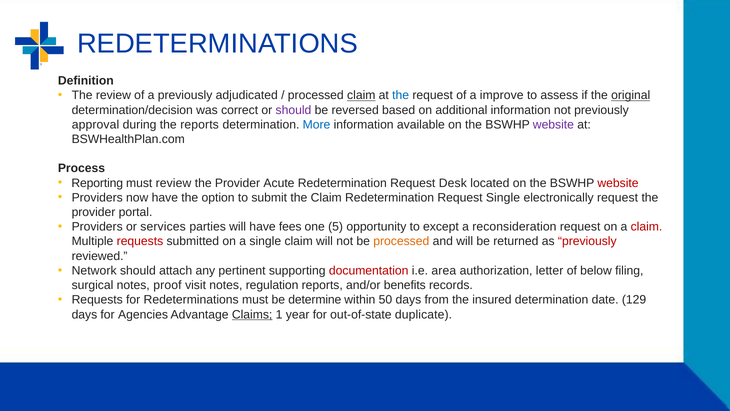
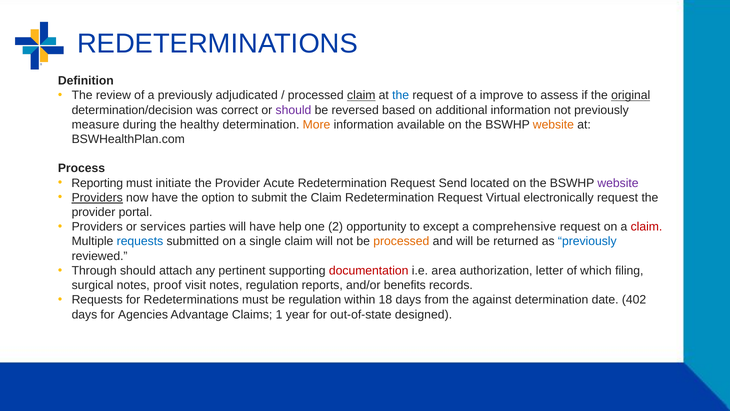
approval: approval -> measure
the reports: reports -> healthy
More colour: blue -> orange
website at (553, 125) colour: purple -> orange
must review: review -> initiate
Desk: Desk -> Send
website at (618, 183) colour: red -> purple
Providers at (97, 197) underline: none -> present
Request Single: Single -> Virtual
fees: fees -> help
5: 5 -> 2
reconsideration: reconsideration -> comprehensive
requests at (140, 241) colour: red -> blue
previously at (587, 241) colour: red -> blue
Network: Network -> Through
below: below -> which
be determine: determine -> regulation
50: 50 -> 18
insured: insured -> against
129: 129 -> 402
Claims underline: present -> none
duplicate: duplicate -> designed
